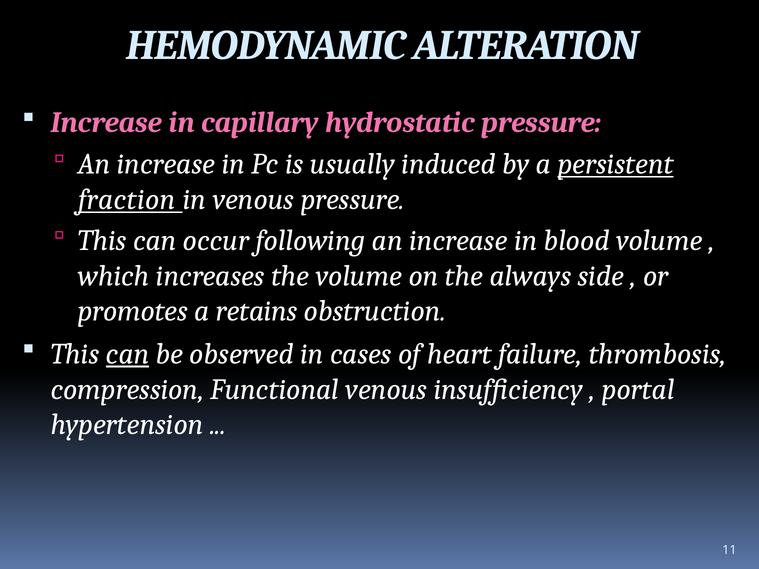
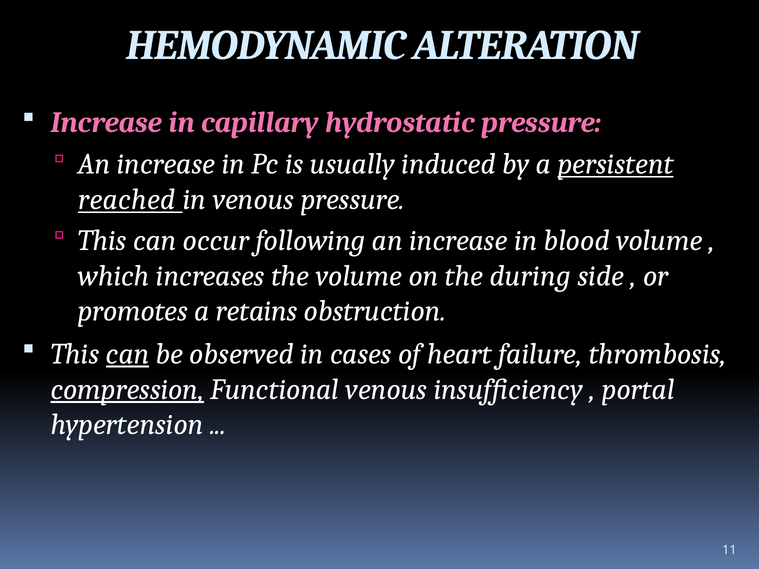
fraction: fraction -> reached
always: always -> during
compression underline: none -> present
